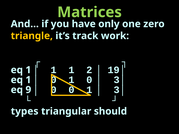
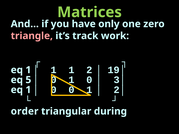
triangle colour: yellow -> pink
1 at (28, 80): 1 -> 5
9 at (28, 90): 9 -> 1
3│ at (120, 90): 3│ -> 2│
types: types -> order
should: should -> during
